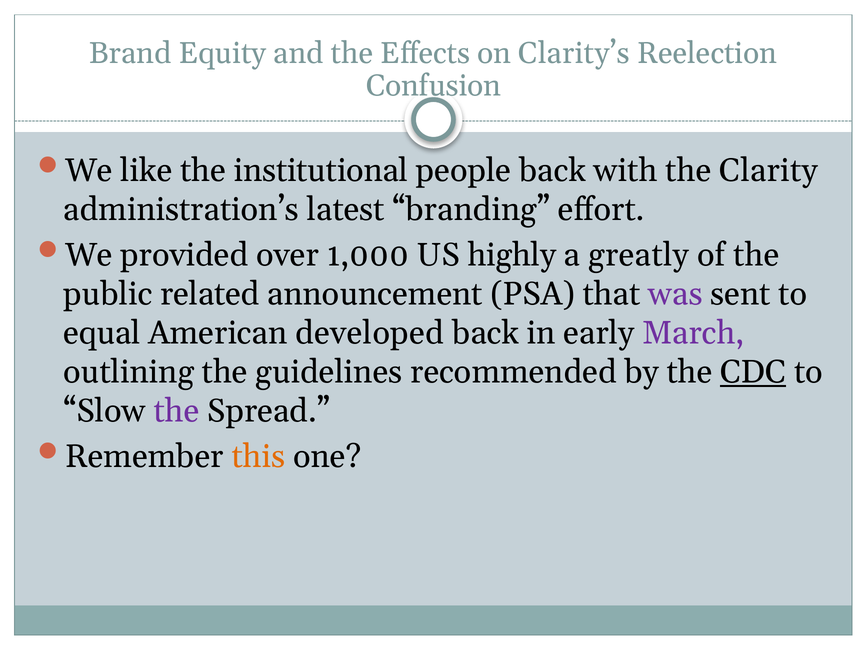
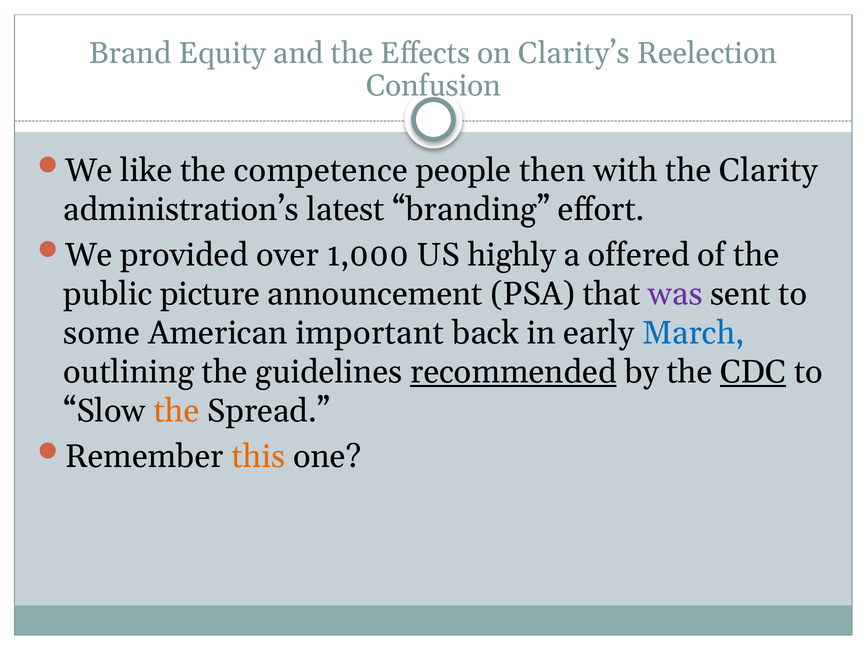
institutional: institutional -> competence
people back: back -> then
greatly: greatly -> offered
related: related -> picture
equal: equal -> some
developed: developed -> important
March colour: purple -> blue
recommended underline: none -> present
the at (177, 411) colour: purple -> orange
